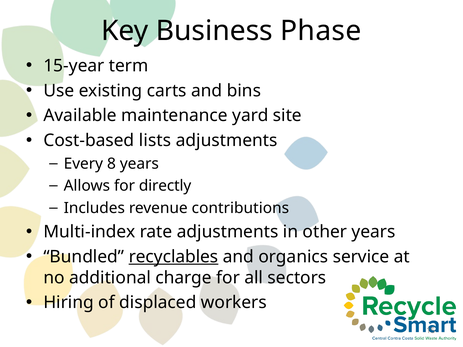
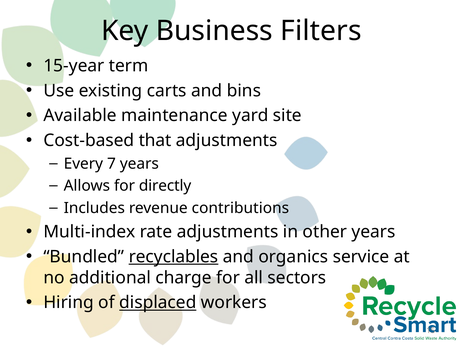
Phase: Phase -> Filters
lists: lists -> that
8: 8 -> 7
displaced underline: none -> present
